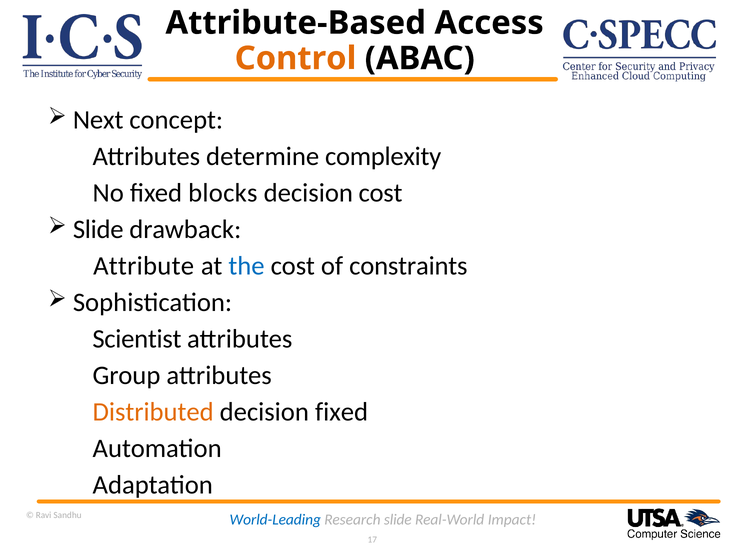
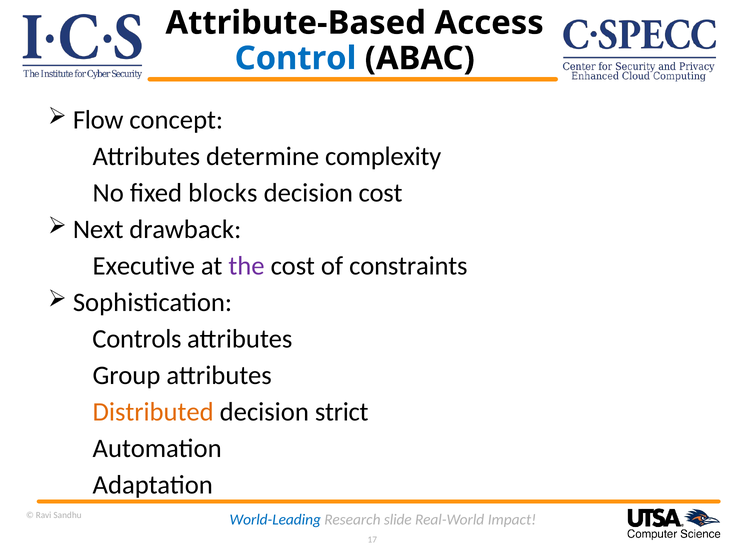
Control colour: orange -> blue
Next: Next -> Flow
Slide at (98, 230): Slide -> Next
Attribute: Attribute -> Executive
the colour: blue -> purple
Scientist: Scientist -> Controls
decision fixed: fixed -> strict
